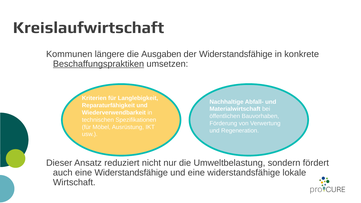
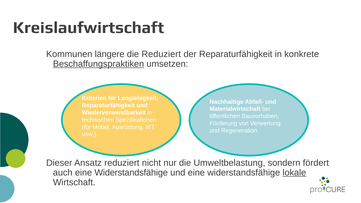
die Ausgaben: Ausgaben -> Reduziert
der Widerstandsfähige: Widerstandsfähige -> Reparaturfähigkeit
lokale underline: none -> present
